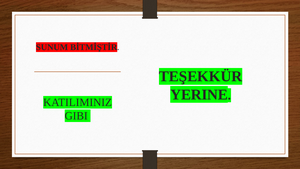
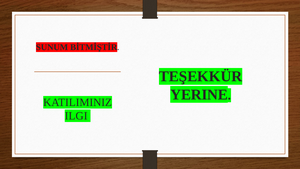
GIBI: GIBI -> ILGI
